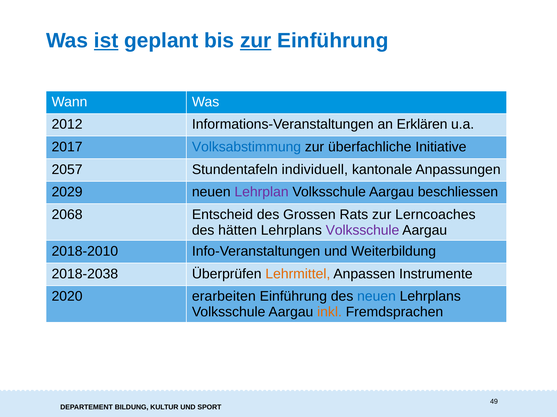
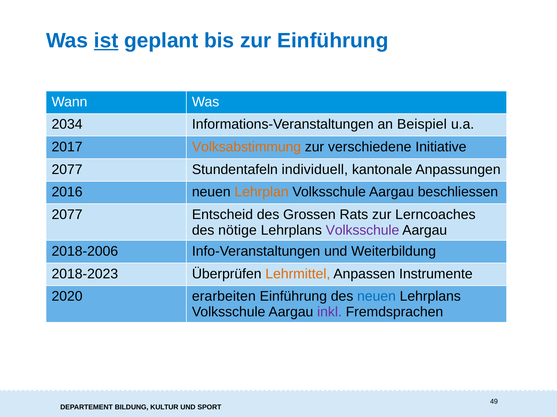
zur at (256, 41) underline: present -> none
2012: 2012 -> 2034
Erklären: Erklären -> Beispiel
Volksabstimmung colour: blue -> orange
überfachliche: überfachliche -> verschiedene
2057 at (67, 170): 2057 -> 2077
2029: 2029 -> 2016
Lehrplan colour: purple -> orange
2068 at (67, 215): 2068 -> 2077
hätten: hätten -> nötige
2018-2010: 2018-2010 -> 2018-2006
2018-2038: 2018-2038 -> 2018-2023
inkl colour: orange -> purple
